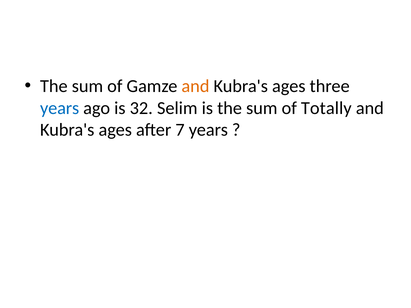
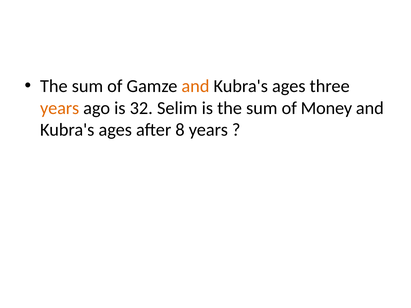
years at (60, 108) colour: blue -> orange
Totally: Totally -> Money
7: 7 -> 8
